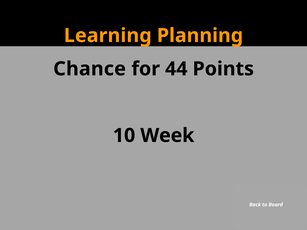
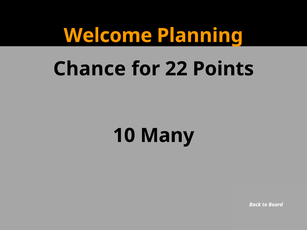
Learning: Learning -> Welcome
44: 44 -> 22
Week: Week -> Many
